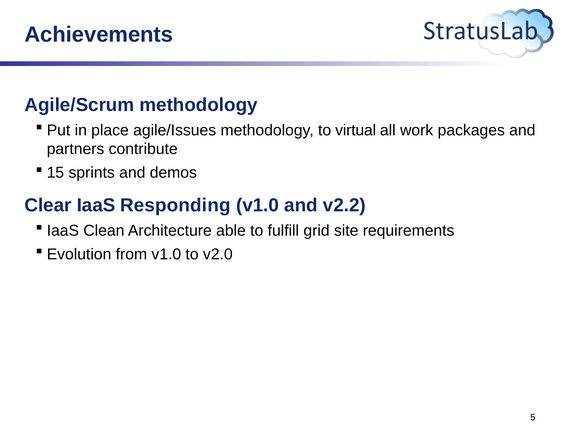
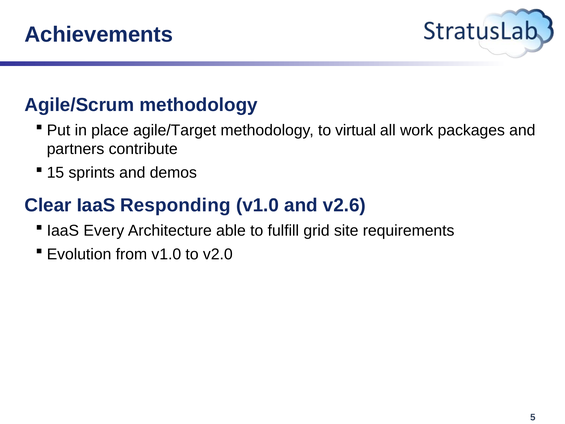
agile/Issues: agile/Issues -> agile/Target
v2.2: v2.2 -> v2.6
Clean: Clean -> Every
